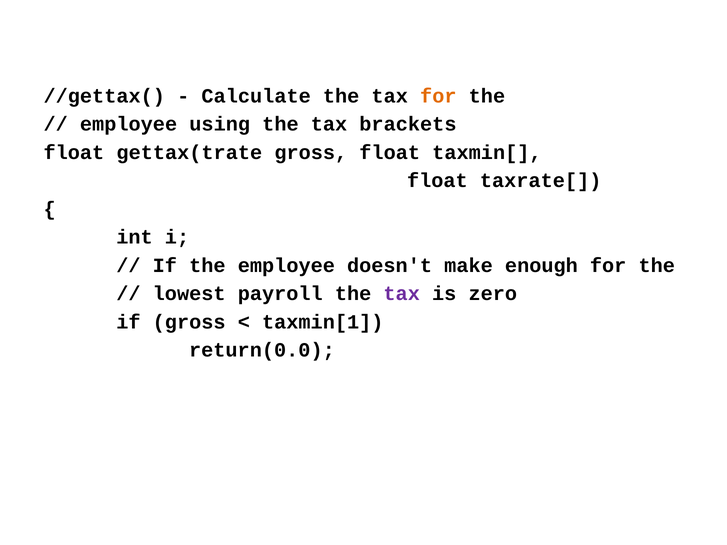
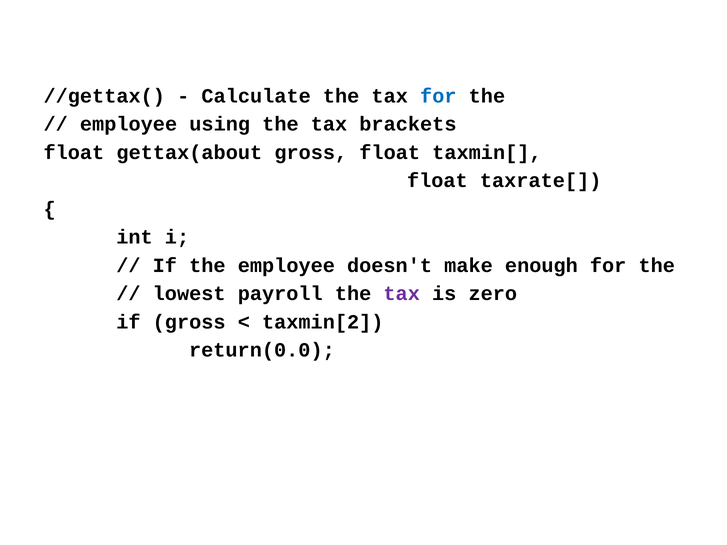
for at (438, 96) colour: orange -> blue
gettax(trate: gettax(trate -> gettax(about
taxmin[1: taxmin[1 -> taxmin[2
